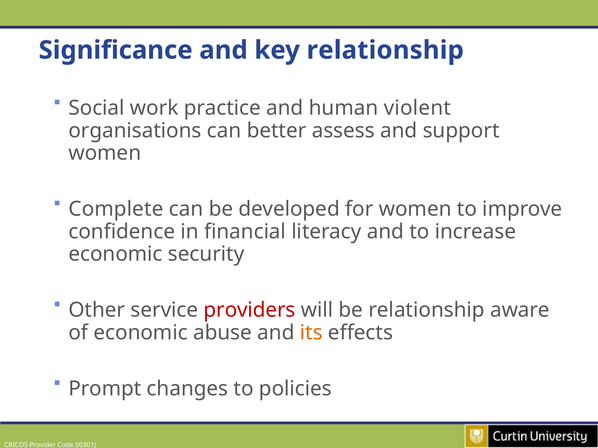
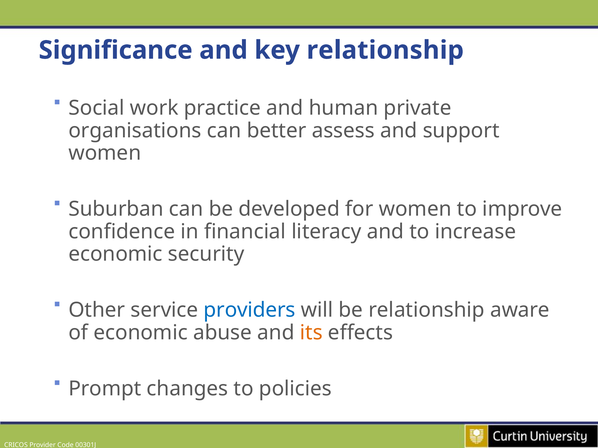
violent: violent -> private
Complete: Complete -> Suburban
providers colour: red -> blue
